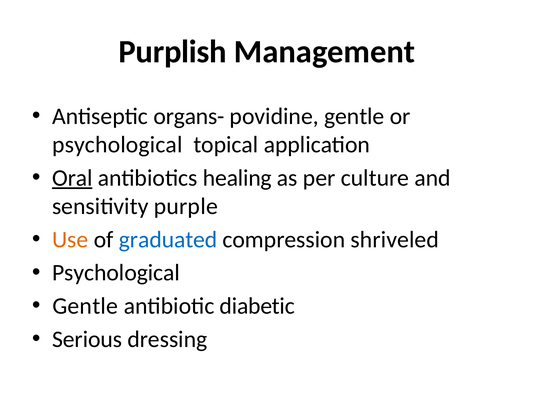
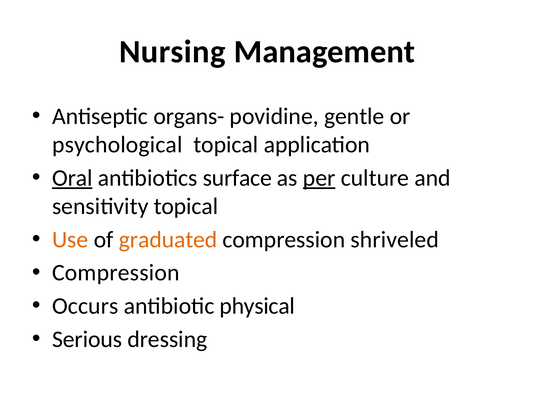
Purplish: Purplish -> Nursing
healing: healing -> surface
per underline: none -> present
sensitivity purple: purple -> topical
graduated colour: blue -> orange
Psychological at (116, 273): Psychological -> Compression
Gentle at (85, 306): Gentle -> Occurs
diabetic: diabetic -> physical
